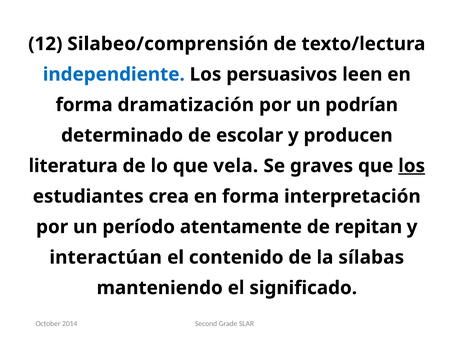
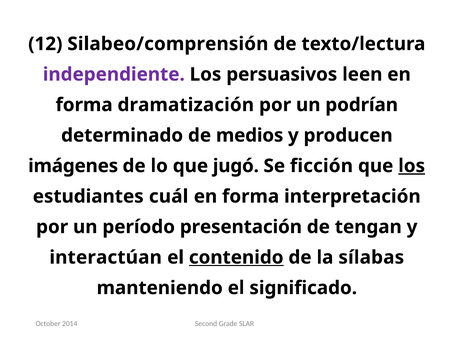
independiente colour: blue -> purple
escolar: escolar -> medios
literatura: literatura -> imágenes
vela: vela -> jugó
graves: graves -> ficción
crea: crea -> cuál
atentamente: atentamente -> presentación
repitan: repitan -> tengan
contenido underline: none -> present
